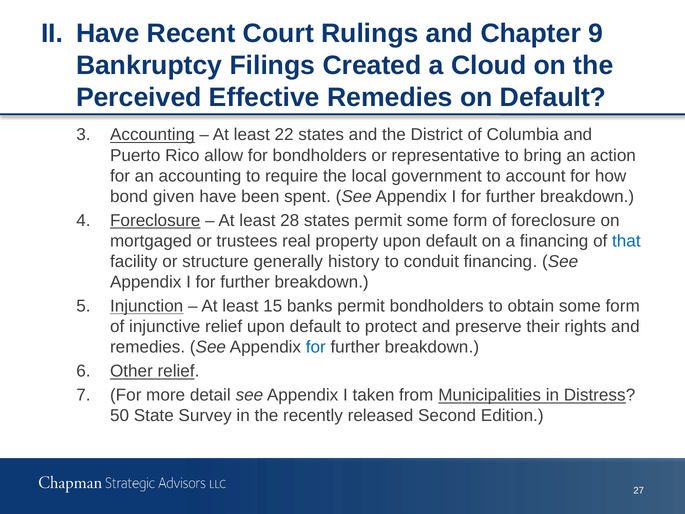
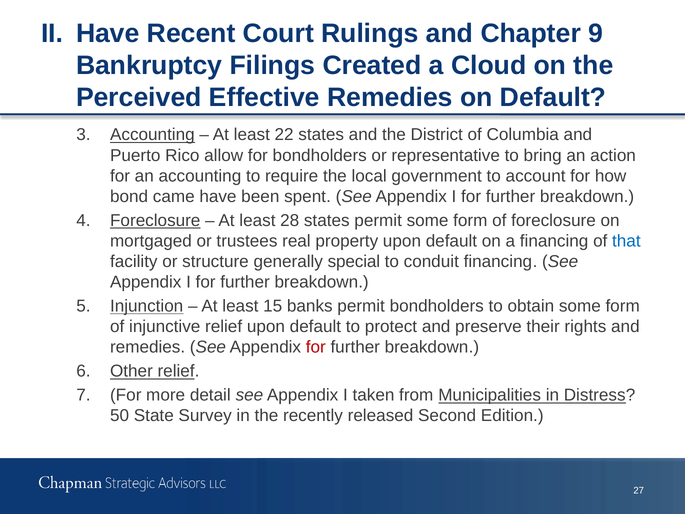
given: given -> came
history: history -> special
for at (316, 347) colour: blue -> red
